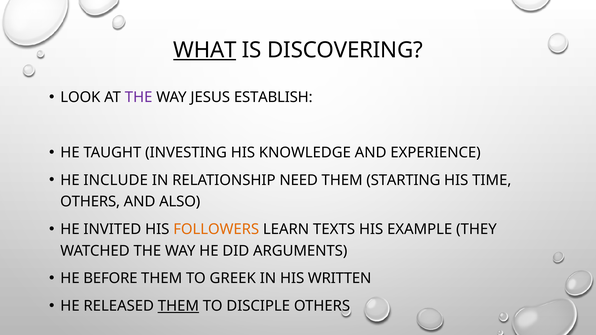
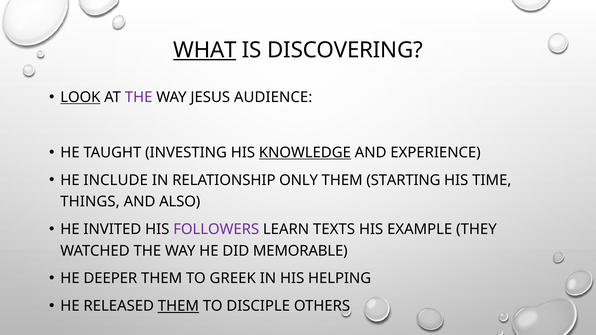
LOOK underline: none -> present
ESTABLISH: ESTABLISH -> AUDIENCE
KNOWLEDGE underline: none -> present
NEED: NEED -> ONLY
OTHERS at (90, 202): OTHERS -> THINGS
FOLLOWERS colour: orange -> purple
ARGUMENTS: ARGUMENTS -> MEMORABLE
BEFORE: BEFORE -> DEEPER
WRITTEN: WRITTEN -> HELPING
